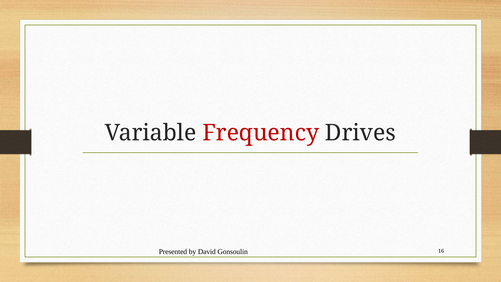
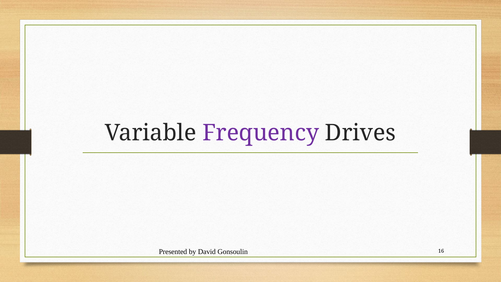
Frequency colour: red -> purple
